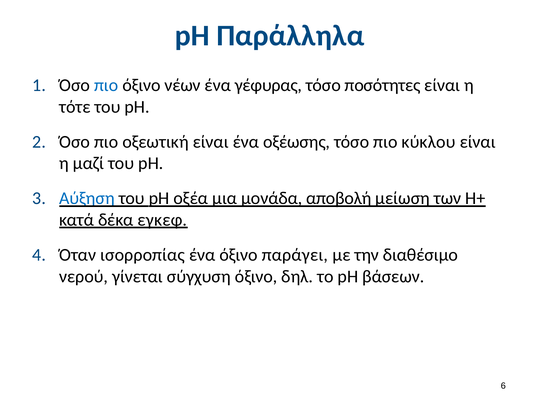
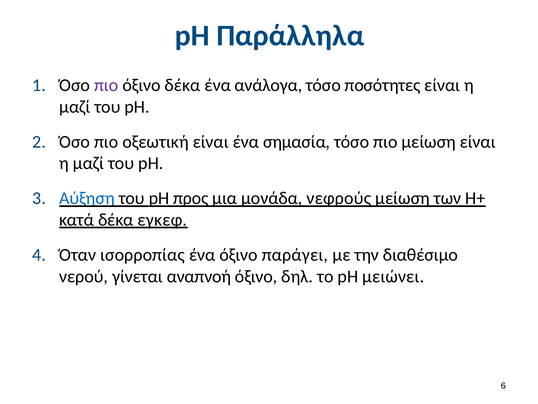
πιο at (106, 85) colour: blue -> purple
όξινο νέων: νέων -> δέκα
γέφυρας: γέφυρας -> ανάλογα
τότε at (75, 107): τότε -> μαζί
οξέωσης: οξέωσης -> σημασία
πιο κύκλου: κύκλου -> μείωση
οξέα: οξέα -> προς
αποβολή: αποβολή -> νεφρούς
σύγχυση: σύγχυση -> αναπνοή
βάσεων: βάσεων -> μειώνει
